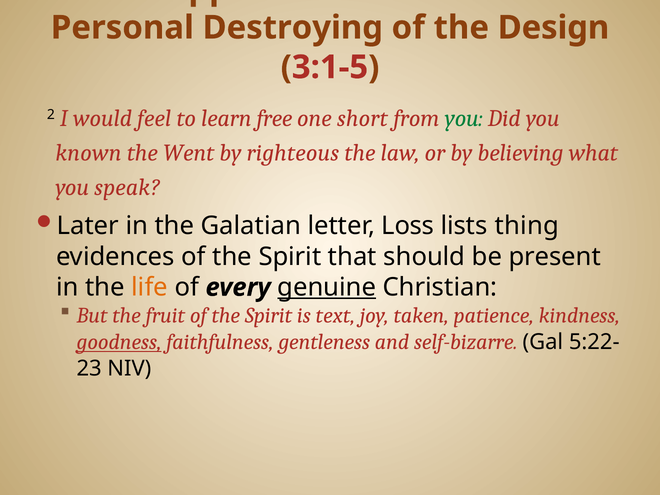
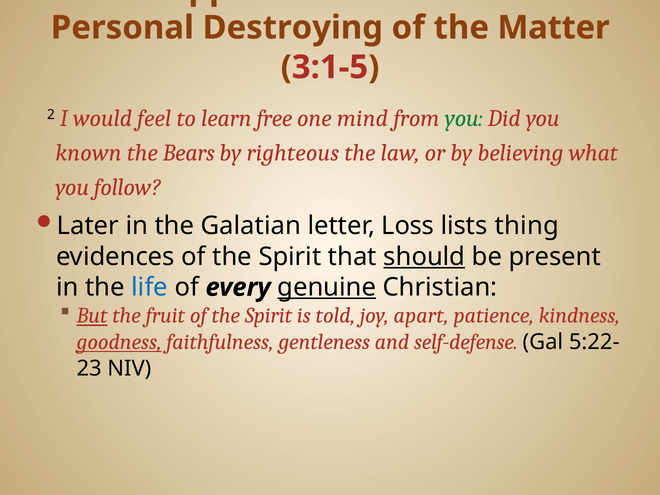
Design: Design -> Matter
short: short -> mind
Went: Went -> Bears
speak: speak -> follow
should underline: none -> present
life colour: orange -> blue
But underline: none -> present
text: text -> told
taken: taken -> apart
self-bizarre: self-bizarre -> self-defense
